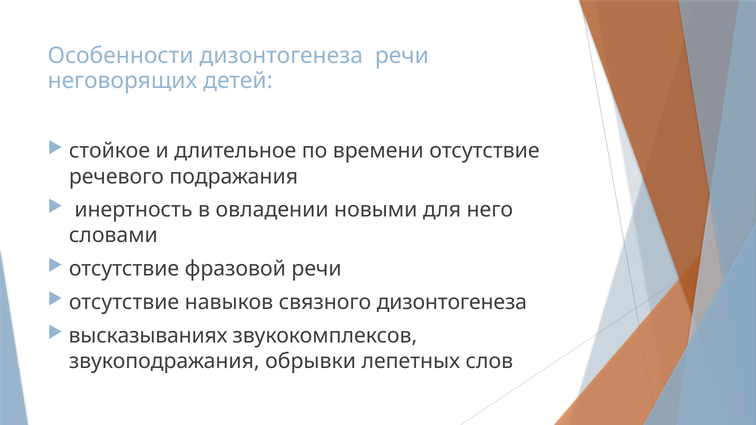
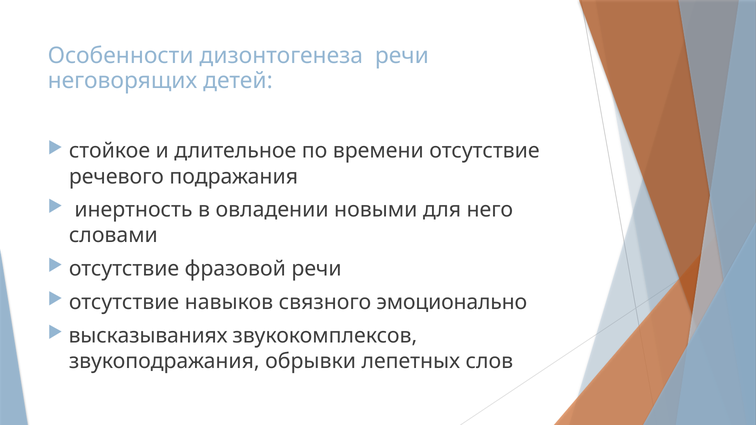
связного дизонтогенеза: дизонтогенеза -> эмоционально
